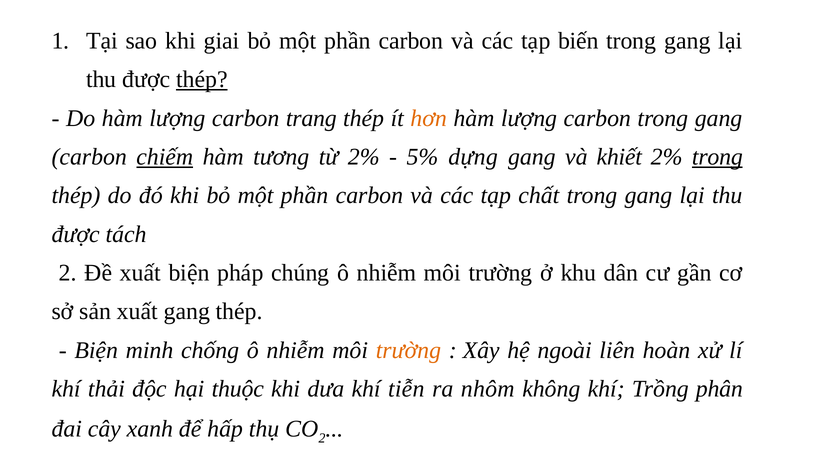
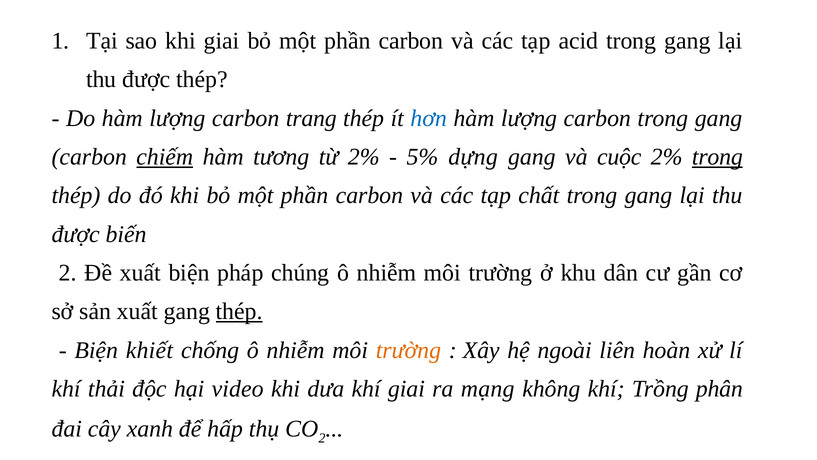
biến: biến -> acid
thép at (202, 79) underline: present -> none
hơn colour: orange -> blue
khiết: khiết -> cuộc
tách: tách -> biến
thép at (239, 311) underline: none -> present
minh: minh -> khiết
thuộc: thuộc -> video
khí tiễn: tiễn -> giai
nhôm: nhôm -> mạng
